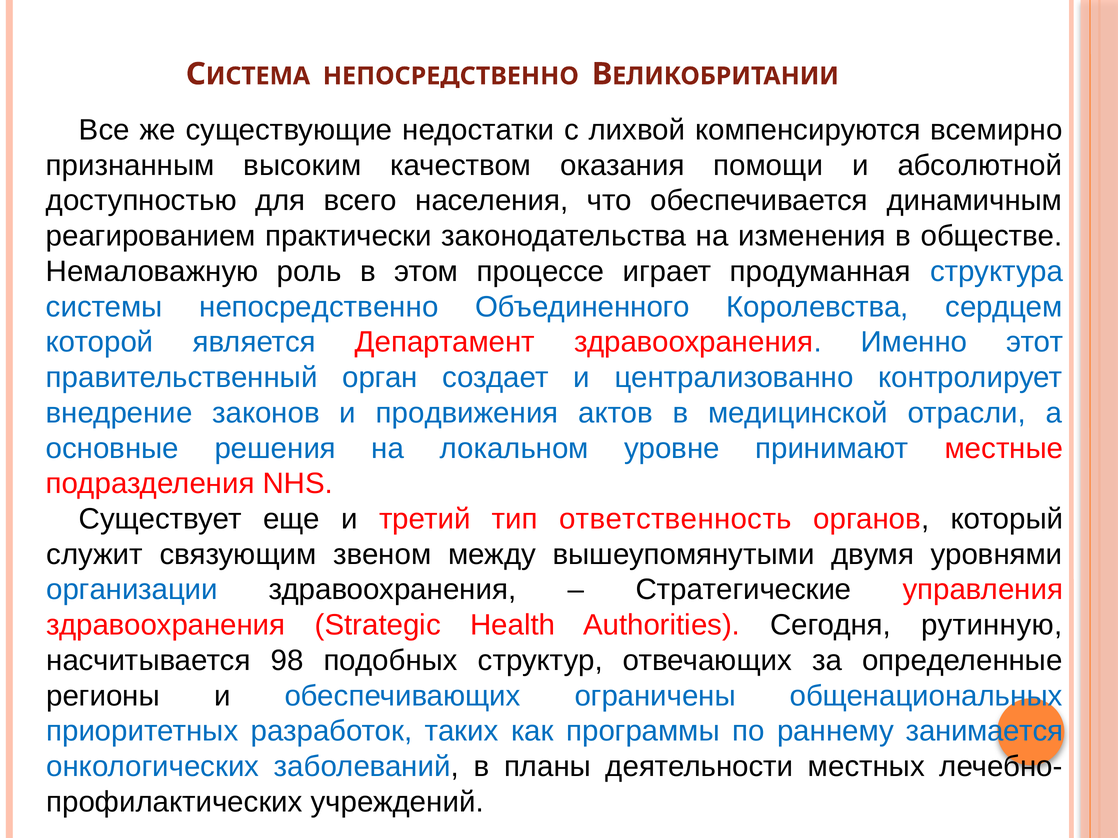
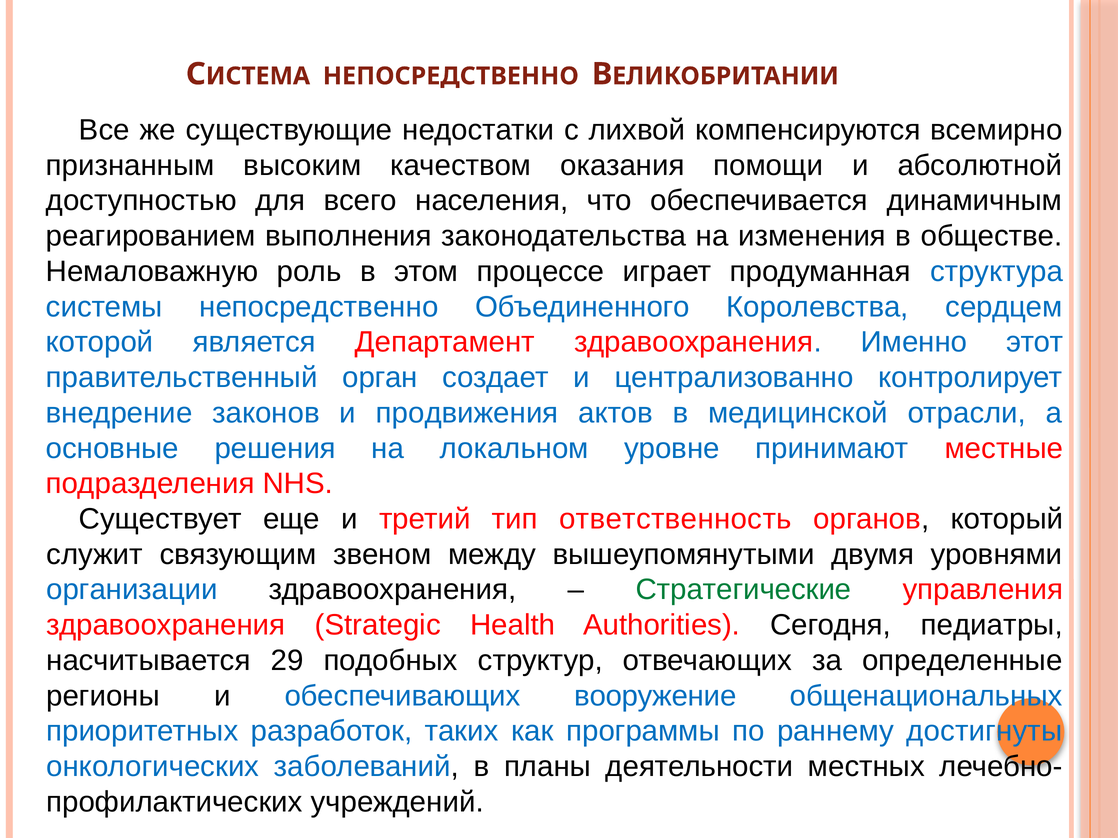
практически: практически -> выполнения
Стратегические colour: black -> green
рутинную: рутинную -> педиатры
98: 98 -> 29
ограничены: ограничены -> вооружение
занимается: занимается -> достигнуты
